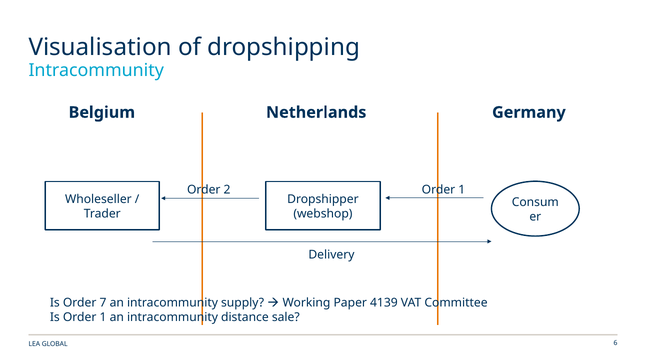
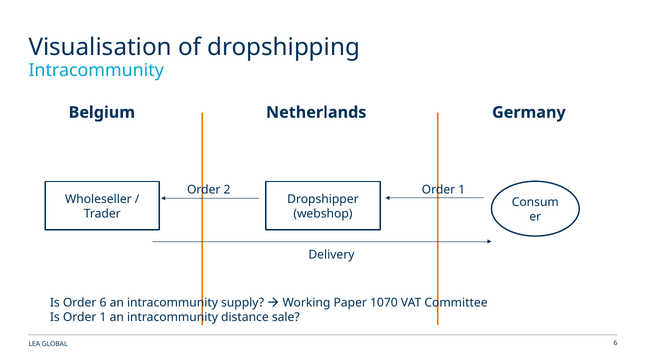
Order 7: 7 -> 6
4139: 4139 -> 1070
